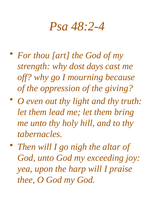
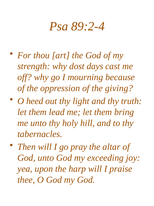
48:2-4: 48:2-4 -> 89:2-4
even: even -> heed
nigh: nigh -> pray
